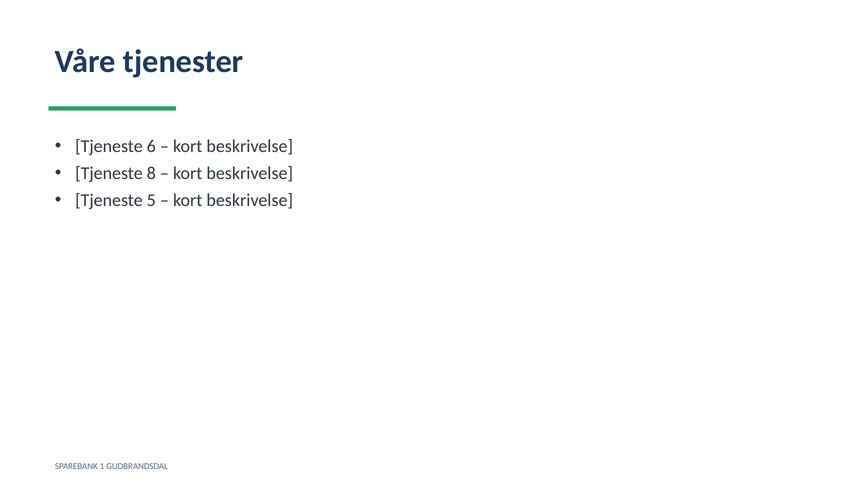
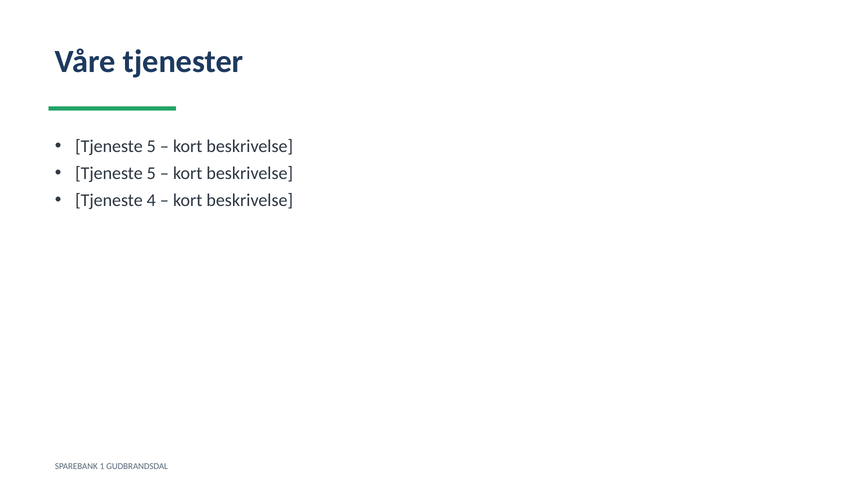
6 at (151, 146): 6 -> 5
8 at (151, 173): 8 -> 5
5: 5 -> 4
